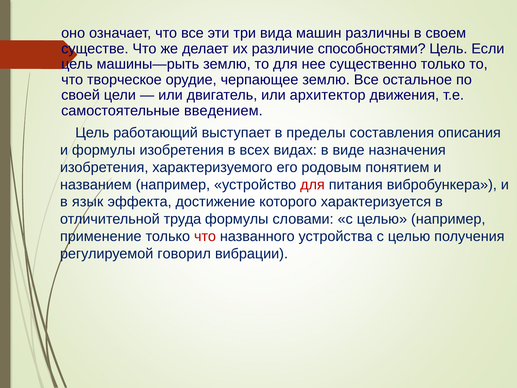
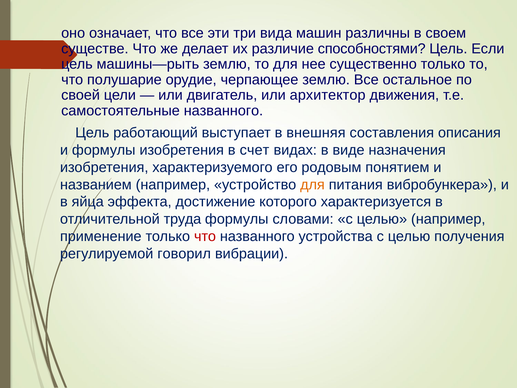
творческое: творческое -> полушарие
самостоятельные введением: введением -> названного
пределы: пределы -> внешняя
всех: всех -> счет
для at (312, 184) colour: red -> orange
язык: язык -> яйца
